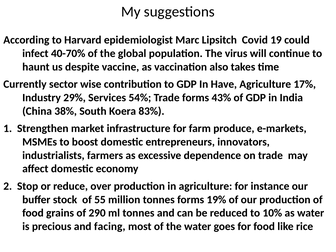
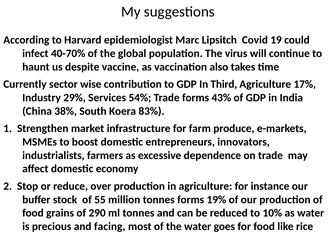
Have: Have -> Third
